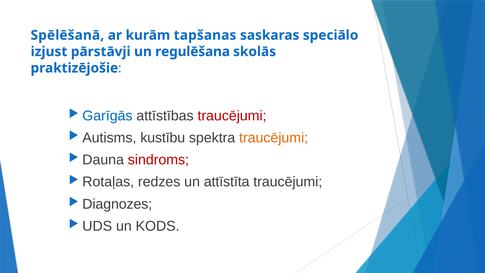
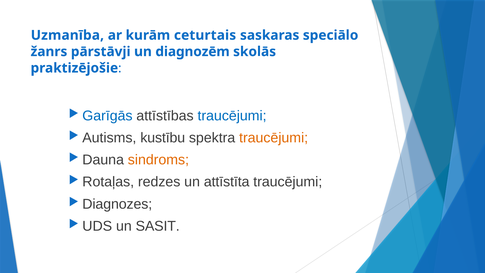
Spēlēšanā: Spēlēšanā -> Uzmanība
tapšanas: tapšanas -> ceturtais
izjust: izjust -> žanrs
regulēšana: regulēšana -> diagnozēm
traucējumi at (232, 116) colour: red -> blue
sindroms colour: red -> orange
KODS: KODS -> SASIT
